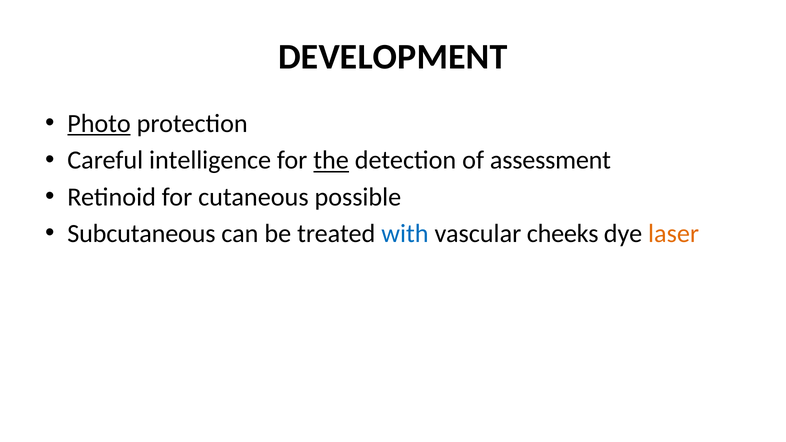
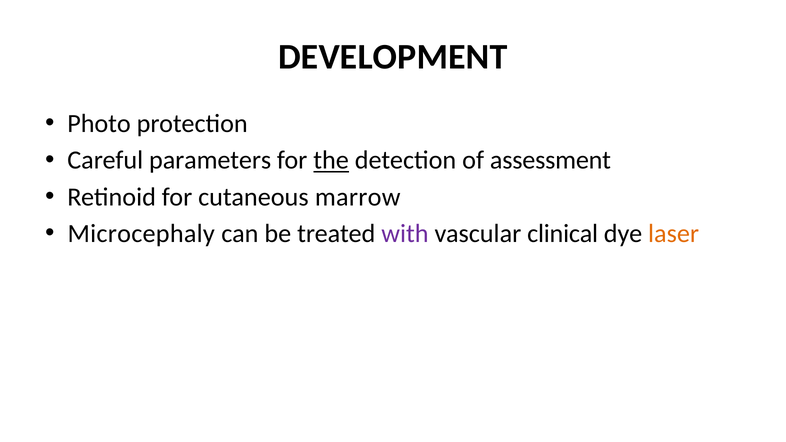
Photo underline: present -> none
intelligence: intelligence -> parameters
possible: possible -> marrow
Subcutaneous: Subcutaneous -> Microcephaly
with colour: blue -> purple
cheeks: cheeks -> clinical
